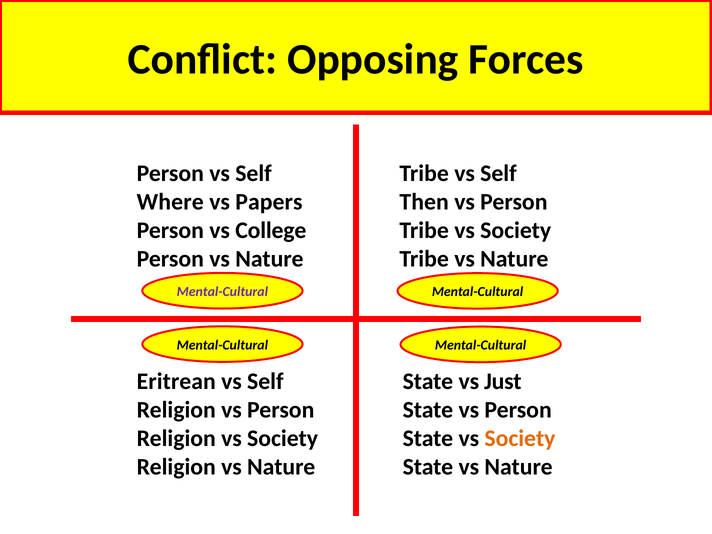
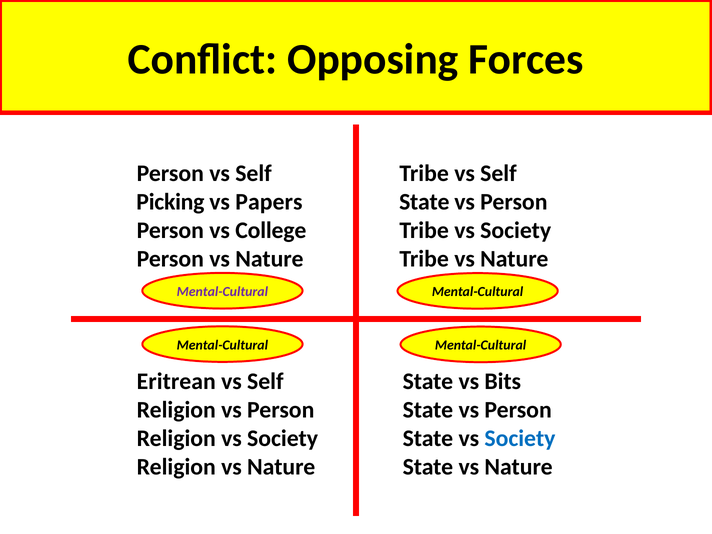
Where: Where -> Picking
Then at (424, 202): Then -> State
Just: Just -> Bits
Society at (520, 438) colour: orange -> blue
